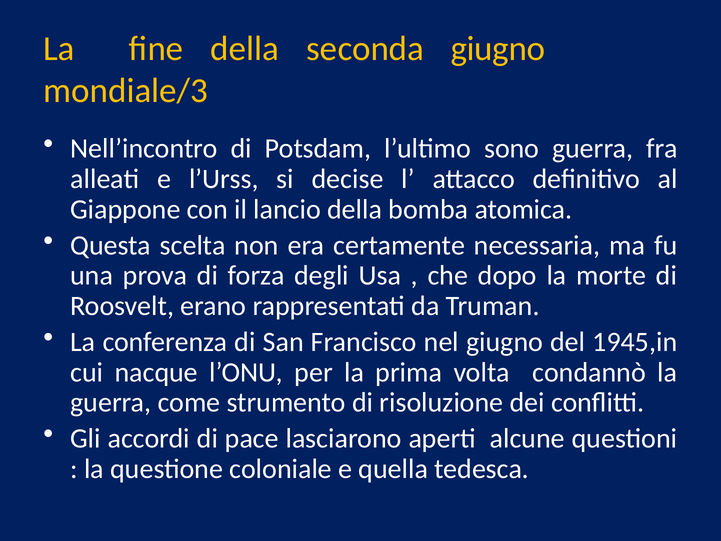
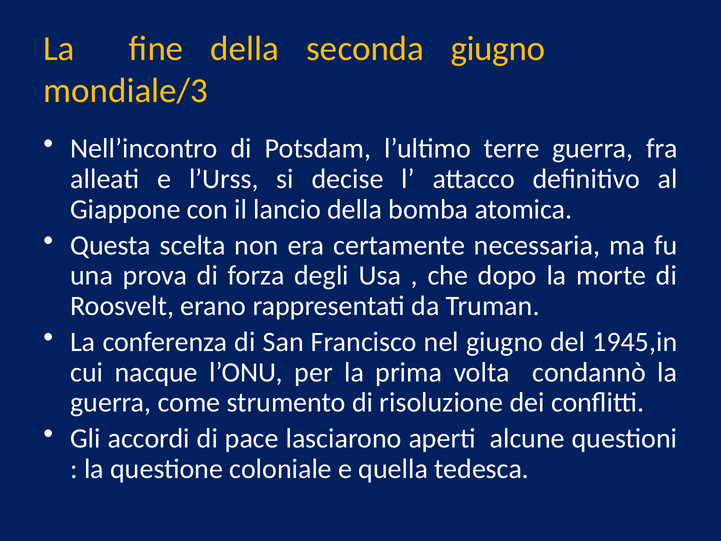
sono: sono -> terre
